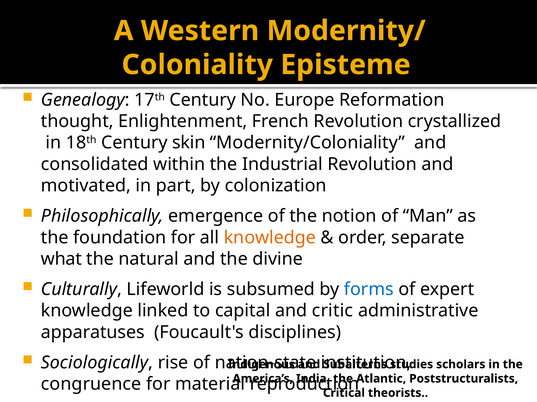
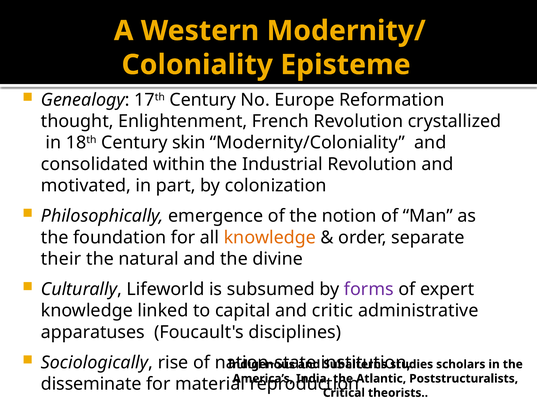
what: what -> their
forms colour: blue -> purple
congruence: congruence -> disseminate
